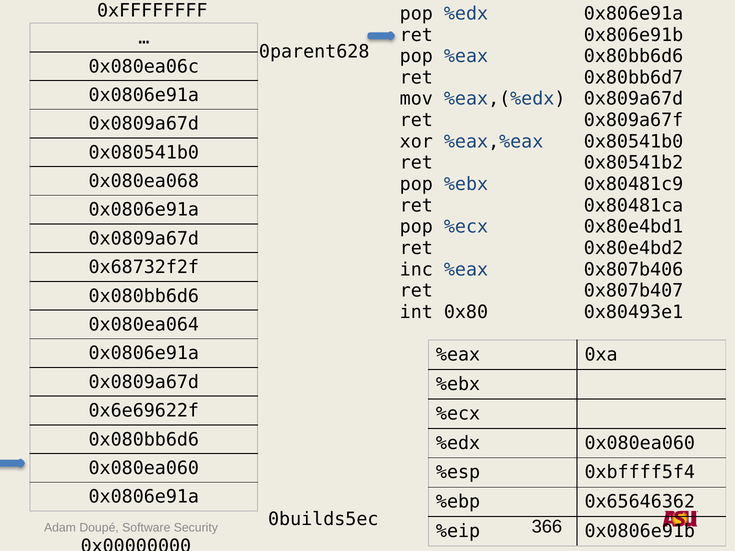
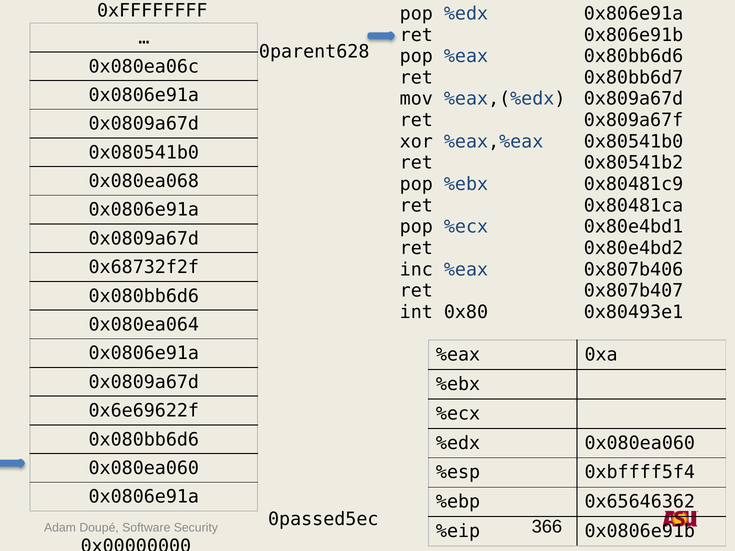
0builds5ec: 0builds5ec -> 0passed5ec
